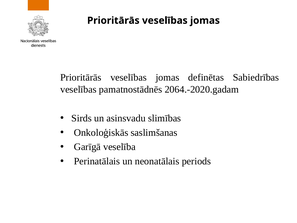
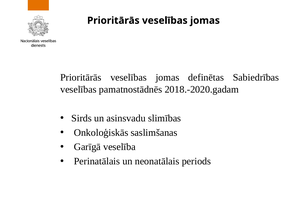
2064.-2020.gadam: 2064.-2020.gadam -> 2018.-2020.gadam
